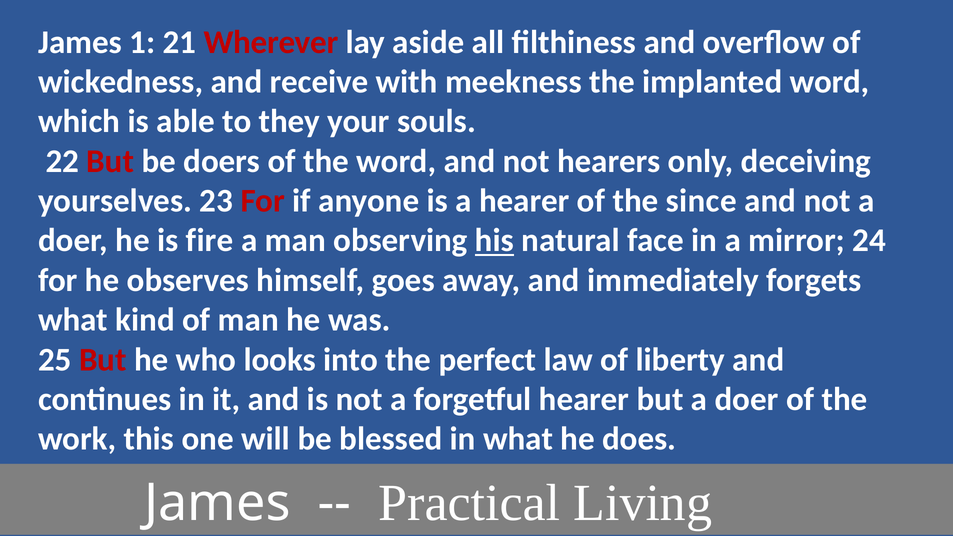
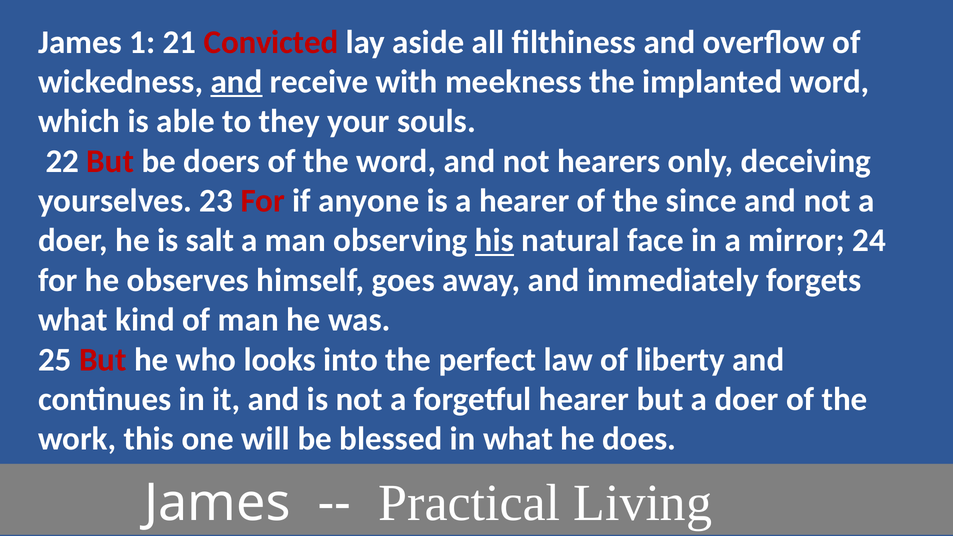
Wherever: Wherever -> Convicted
and at (236, 82) underline: none -> present
fire: fire -> salt
